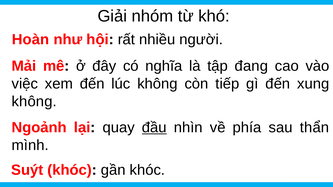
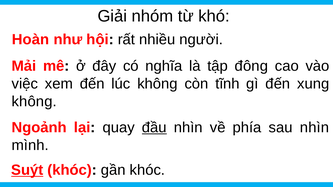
đang: đang -> đông
tiếp: tiếp -> tĩnh
sau thẩn: thẩn -> nhìn
Suýt underline: none -> present
